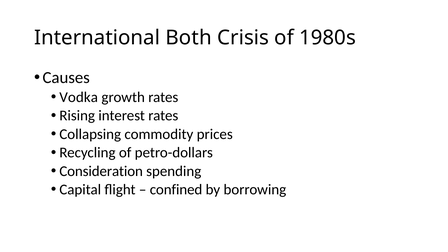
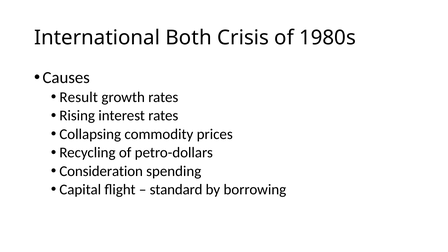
Vodka: Vodka -> Result
confined: confined -> standard
